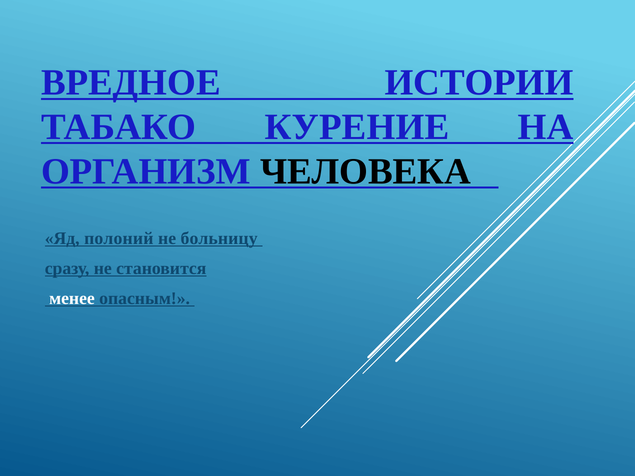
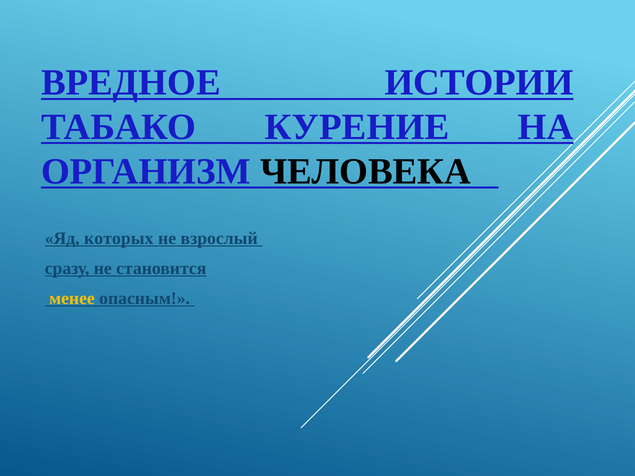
полоний: полоний -> которых
больницу: больницу -> взрослый
менее colour: white -> yellow
